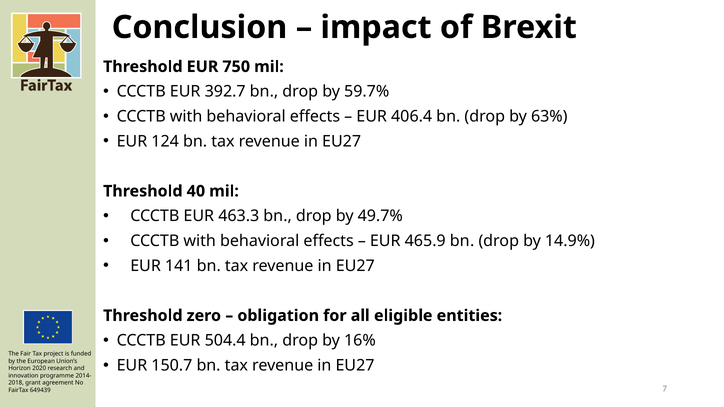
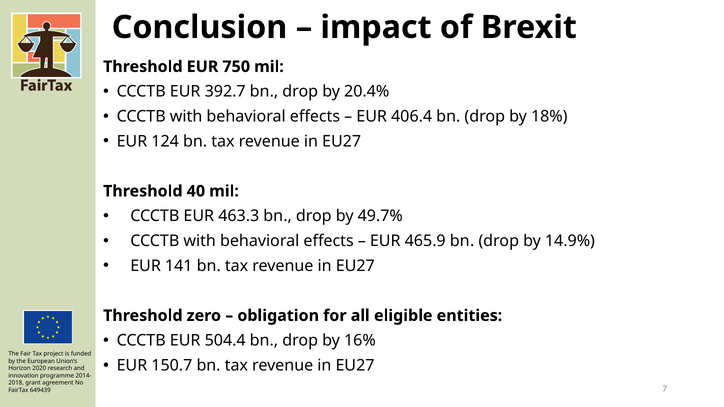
59.7%: 59.7% -> 20.4%
63%: 63% -> 18%
